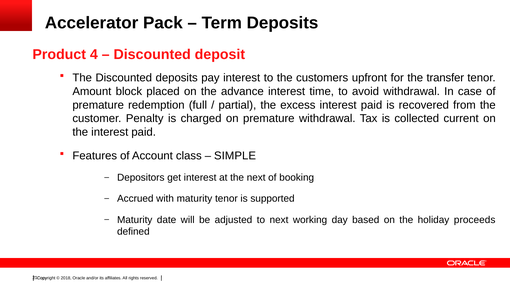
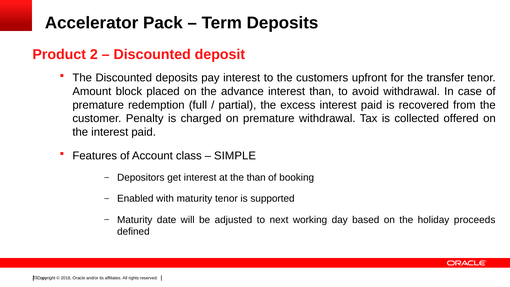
4: 4 -> 2
interest time: time -> than
current: current -> offered
the next: next -> than
Accrued: Accrued -> Enabled
